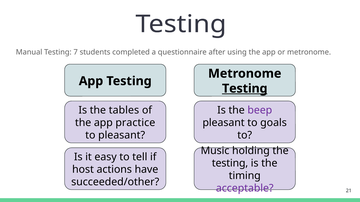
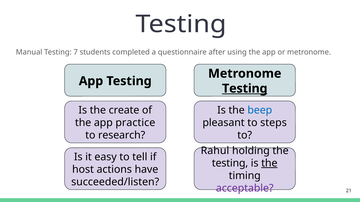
tables: tables -> create
beep colour: purple -> blue
goals: goals -> steps
to pleasant: pleasant -> research
Music: Music -> Rahul
the at (269, 164) underline: none -> present
succeeded/other: succeeded/other -> succeeded/listen
